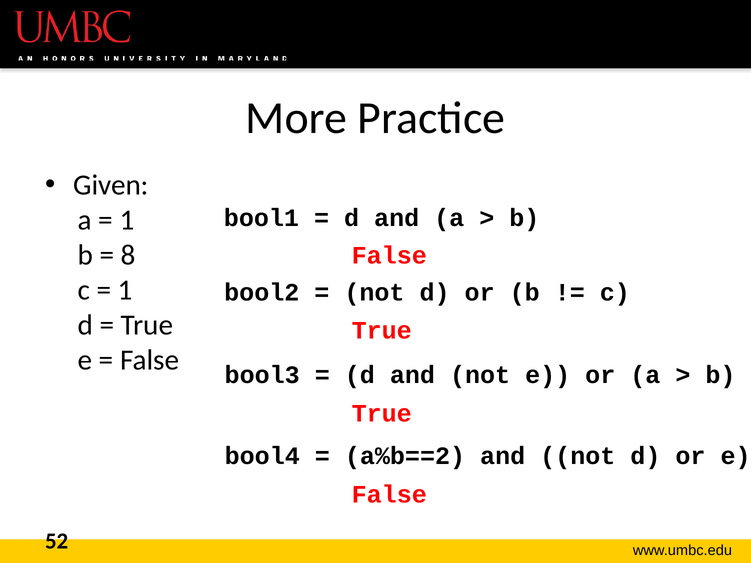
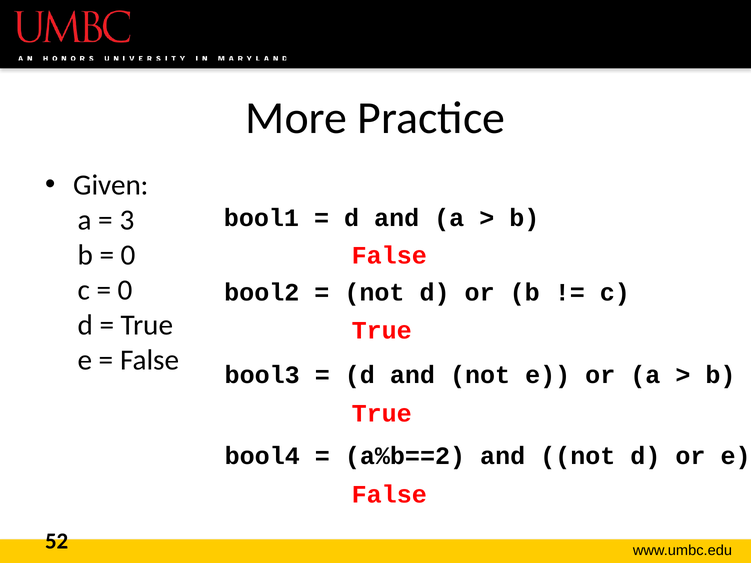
1 at (127, 220): 1 -> 3
8 at (128, 255): 8 -> 0
1 at (125, 290): 1 -> 0
